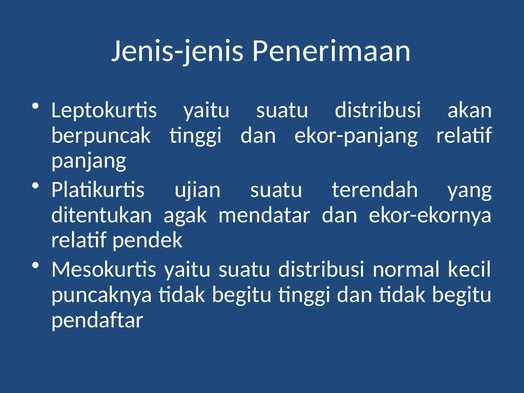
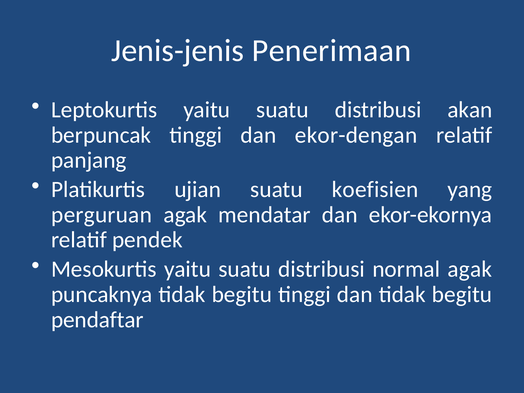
ekor-panjang: ekor-panjang -> ekor-dengan
terendah: terendah -> koefisien
ditentukan: ditentukan -> perguruan
normal kecil: kecil -> agak
